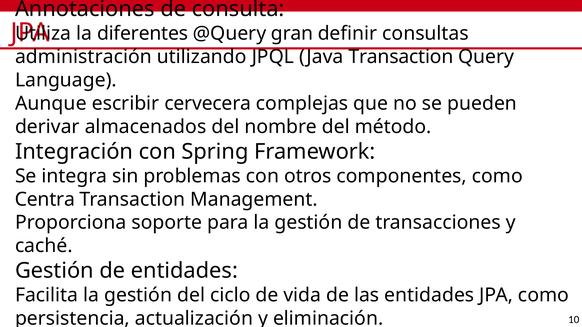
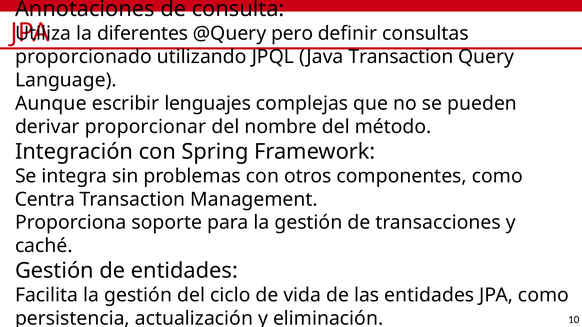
gran: gran -> pero
administración: administración -> proporcionado
cervecera: cervecera -> lenguajes
almacenados: almacenados -> proporcionar
